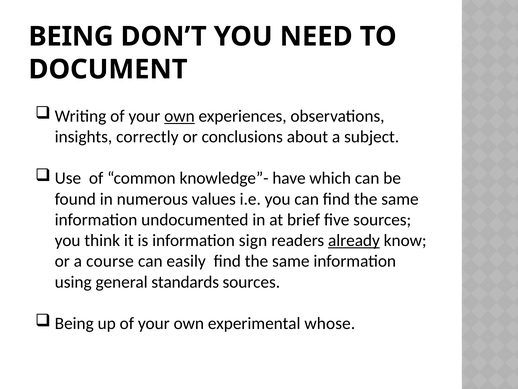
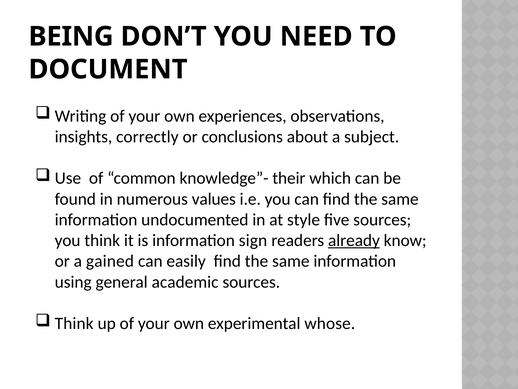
own at (179, 116) underline: present -> none
have: have -> their
brief: brief -> style
course: course -> gained
standards: standards -> academic
Being at (74, 323): Being -> Think
